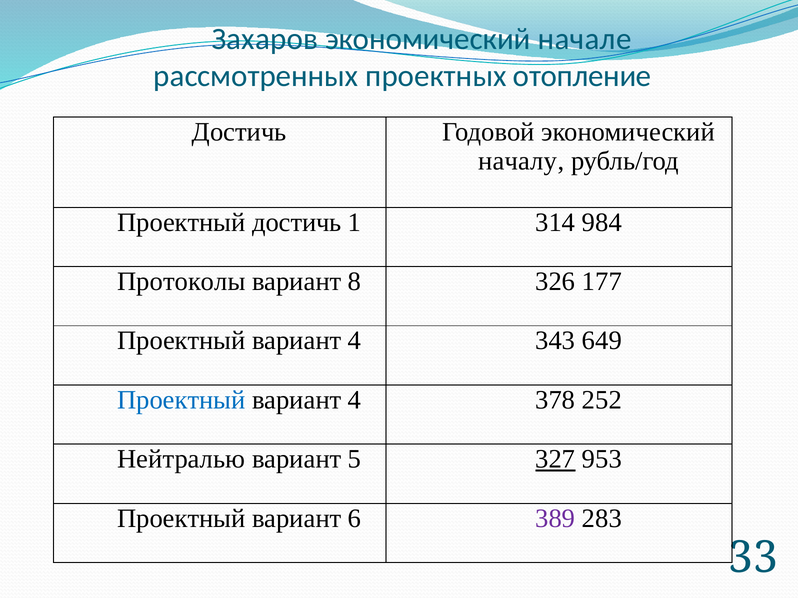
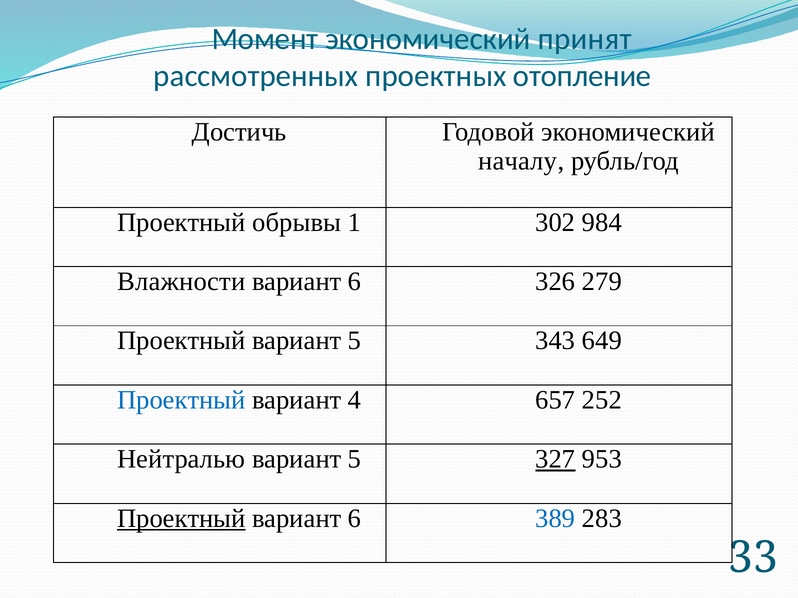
Захаров: Захаров -> Момент
начале: начале -> принят
Проектный достичь: достичь -> обрывы
314: 314 -> 302
Протоколы: Протоколы -> Влажности
8 at (355, 282): 8 -> 6
177: 177 -> 279
4 at (355, 341): 4 -> 5
378: 378 -> 657
Проектный at (181, 519) underline: none -> present
389 colour: purple -> blue
